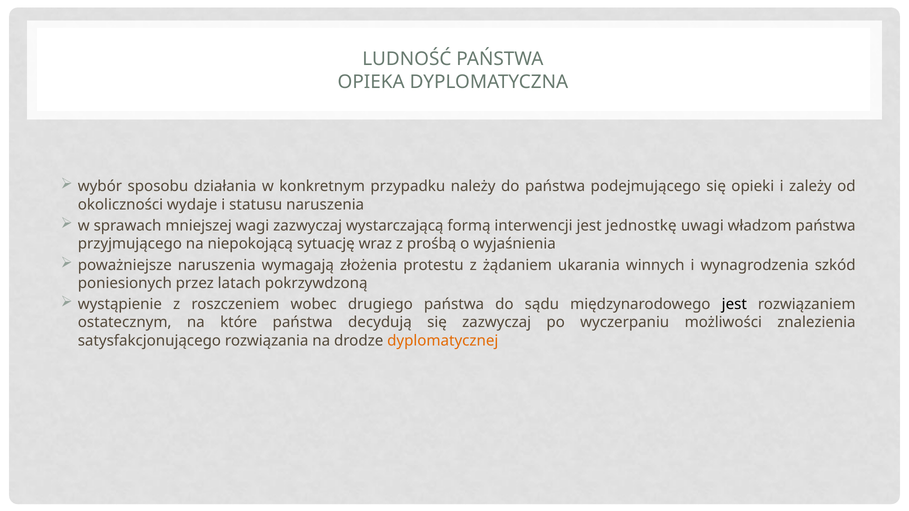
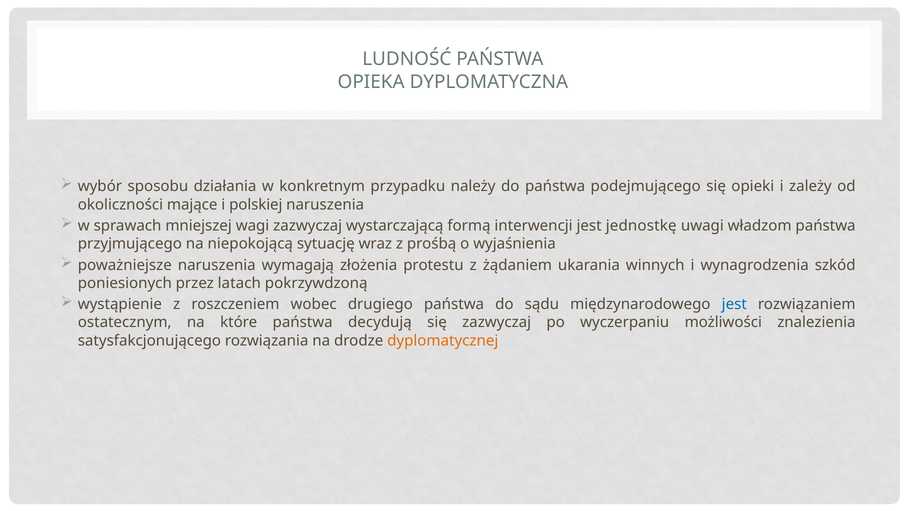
wydaje: wydaje -> mające
statusu: statusu -> polskiej
jest at (734, 304) colour: black -> blue
